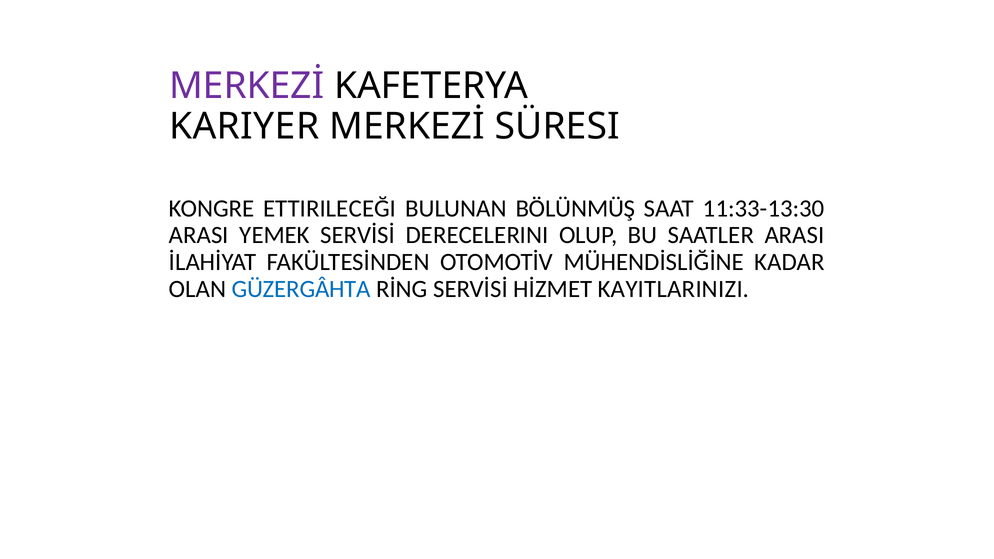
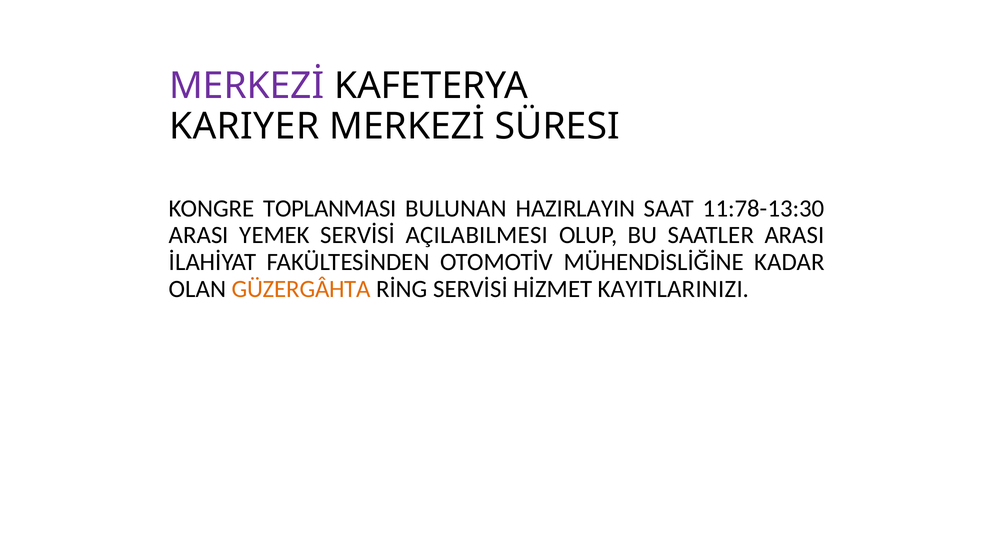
ETTIRILECEĞI: ETTIRILECEĞI -> TOPLANMASI
BÖLÜNMÜŞ: BÖLÜNMÜŞ -> HAZIRLAYIN
11:33-13:30: 11:33-13:30 -> 11:78-13:30
DERECELERINI: DERECELERINI -> AÇILABILMESI
GÜZERGÂHTA colour: blue -> orange
